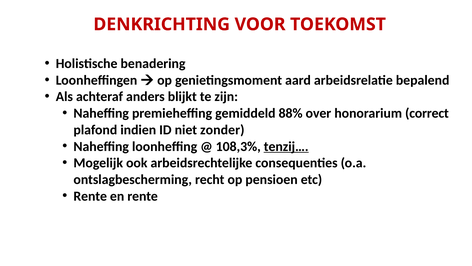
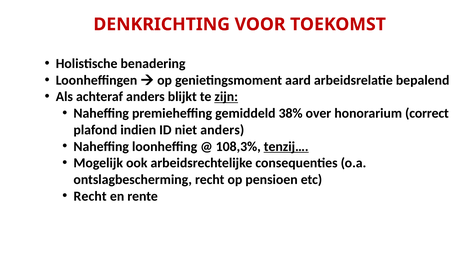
zijn underline: none -> present
88%: 88% -> 38%
niet zonder: zonder -> anders
Rente at (90, 196): Rente -> Recht
